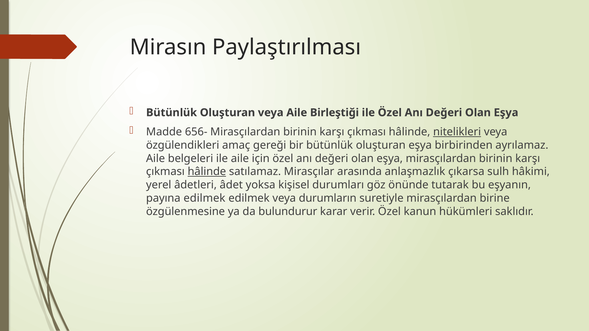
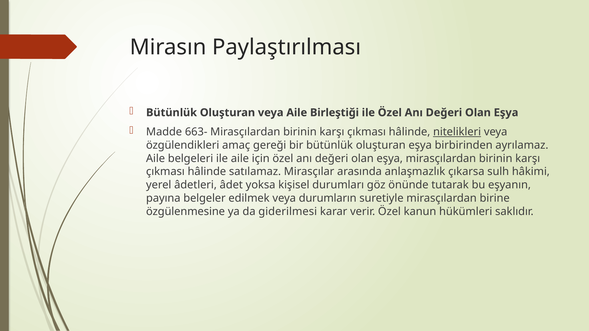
656-: 656- -> 663-
hâlinde at (207, 172) underline: present -> none
payına edilmek: edilmek -> belgeler
bulundurur: bulundurur -> giderilmesi
